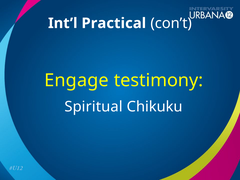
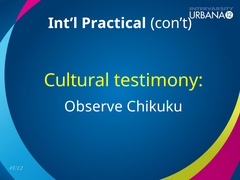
Engage: Engage -> Cultural
Spiritual: Spiritual -> Observe
